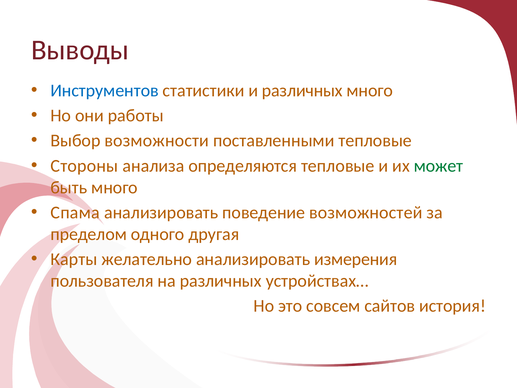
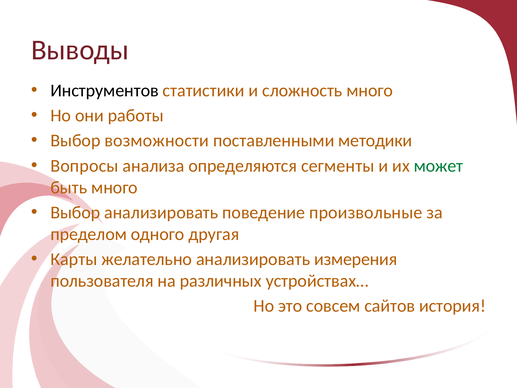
Инструментов colour: blue -> black
и различных: различных -> сложность
поставленными тепловые: тепловые -> методики
Стороны: Стороны -> Вопросы
определяются тепловые: тепловые -> сегменты
Спама at (75, 212): Спама -> Выбор
возможностей: возможностей -> произвольные
